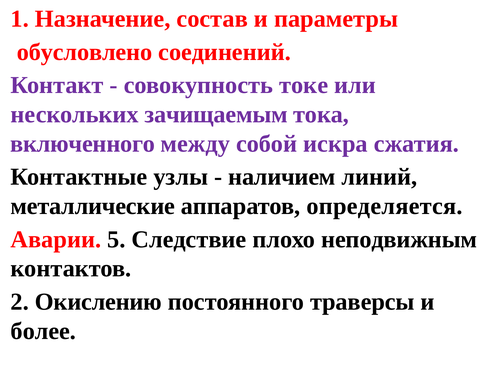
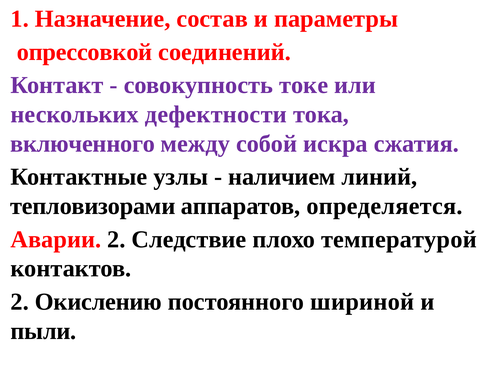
обусловлено: обусловлено -> опрессовкой
зачищаемым: зачищаемым -> дефектности
металлические: металлические -> тепловизорами
Аварии 5: 5 -> 2
неподвижным: неподвижным -> температурой
траверсы: траверсы -> шириной
более: более -> пыли
